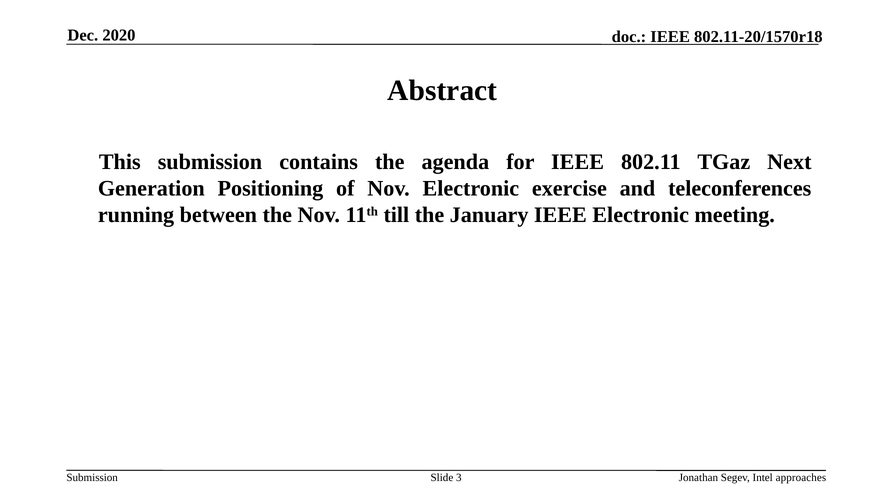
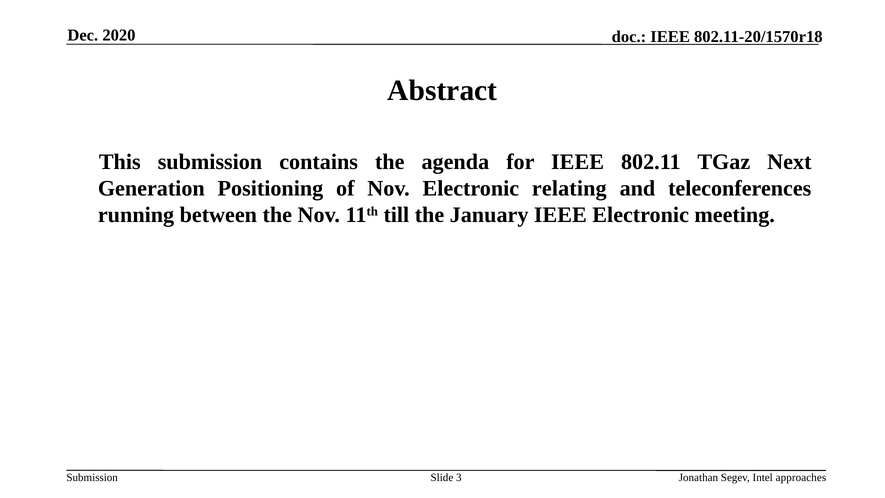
exercise: exercise -> relating
